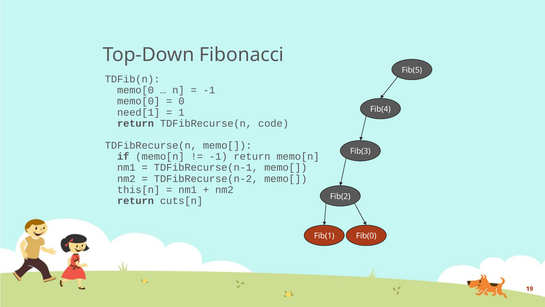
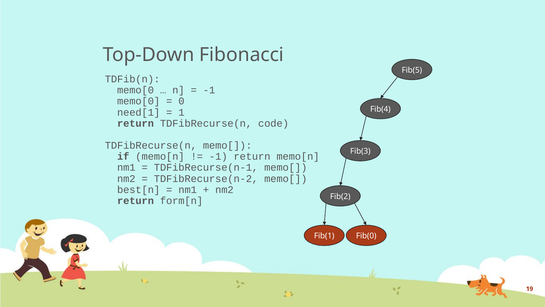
this[n: this[n -> best[n
cuts[n: cuts[n -> form[n
